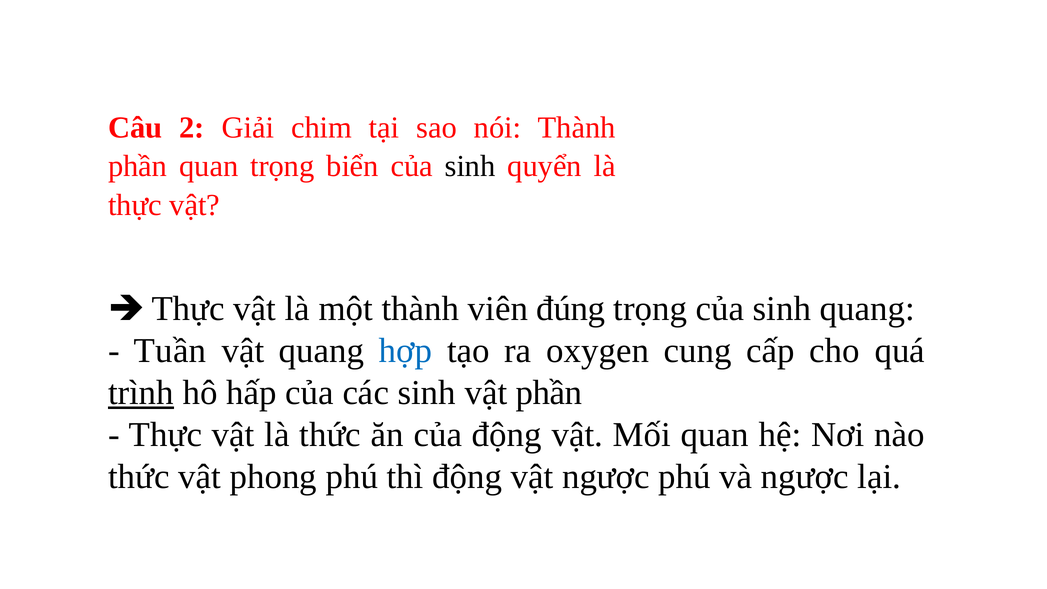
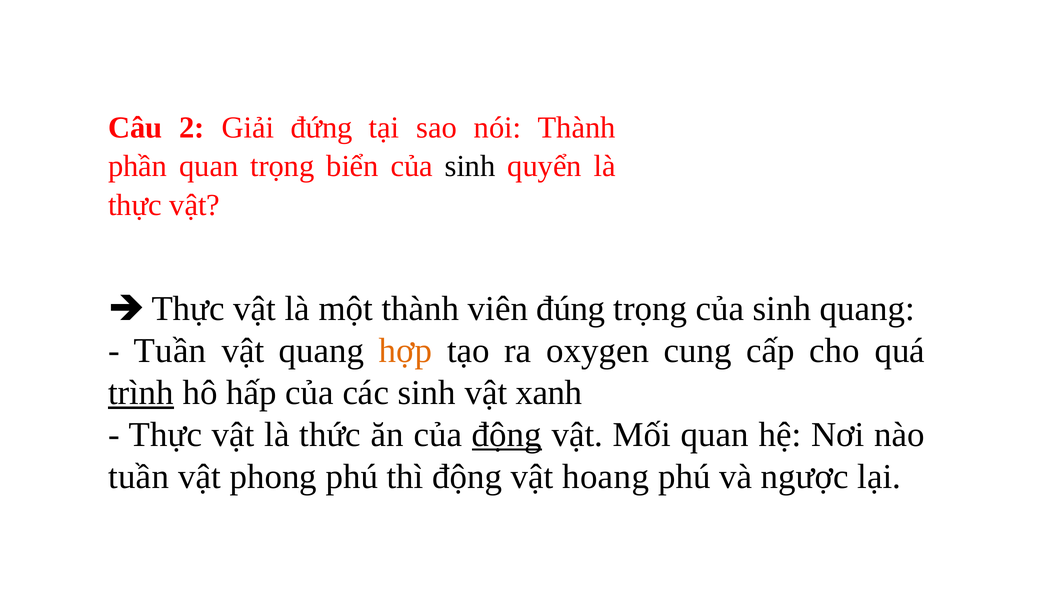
chim: chim -> đứng
hợp colour: blue -> orange
vật phần: phần -> xanh
động at (507, 435) underline: none -> present
thức at (139, 476): thức -> tuần
vật ngược: ngược -> hoang
